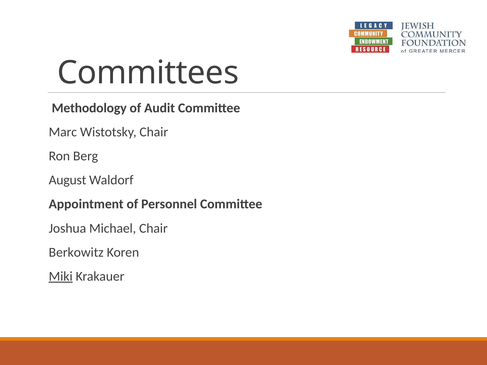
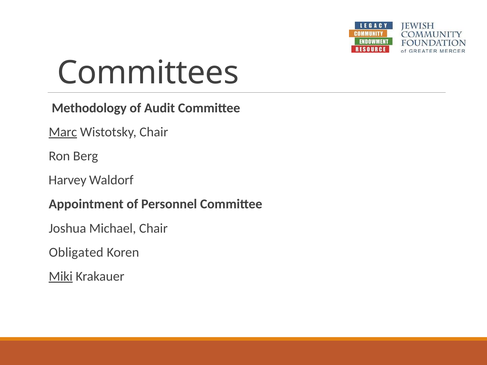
Marc underline: none -> present
August: August -> Harvey
Berkowitz: Berkowitz -> Obligated
